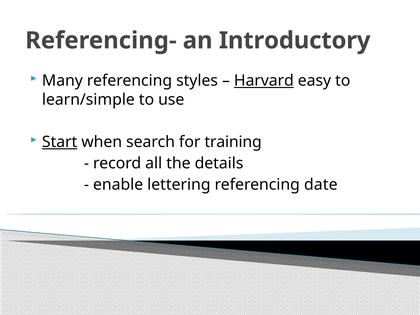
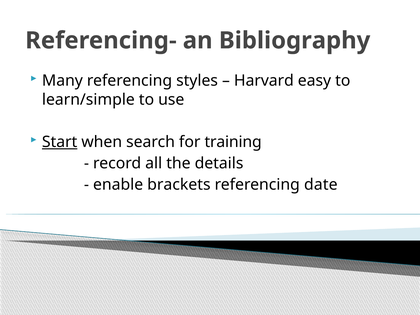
Introductory: Introductory -> Bibliography
Harvard underline: present -> none
lettering: lettering -> brackets
